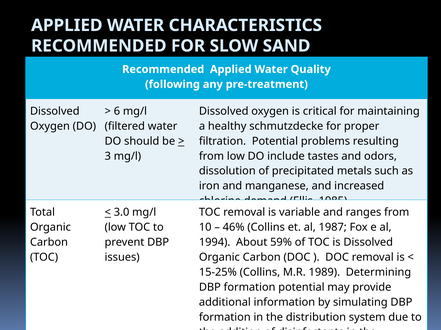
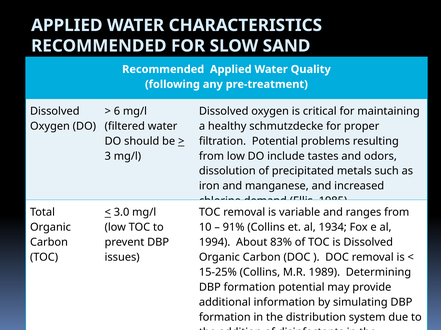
46%: 46% -> 91%
1987: 1987 -> 1934
59%: 59% -> 83%
